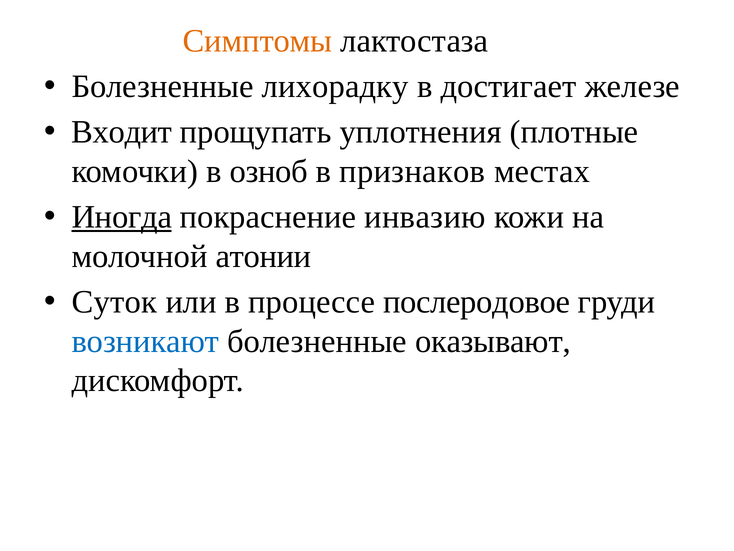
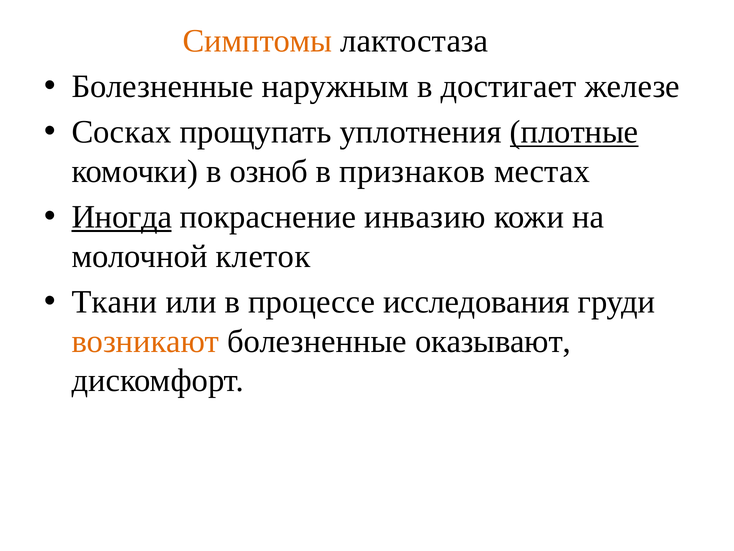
лихорадку: лихорадку -> наружным
Входит: Входит -> Сосках
плотные underline: none -> present
атонии: атонии -> клеток
Суток: Суток -> Ткани
послеродовое: послеродовое -> исследования
возникают colour: blue -> orange
